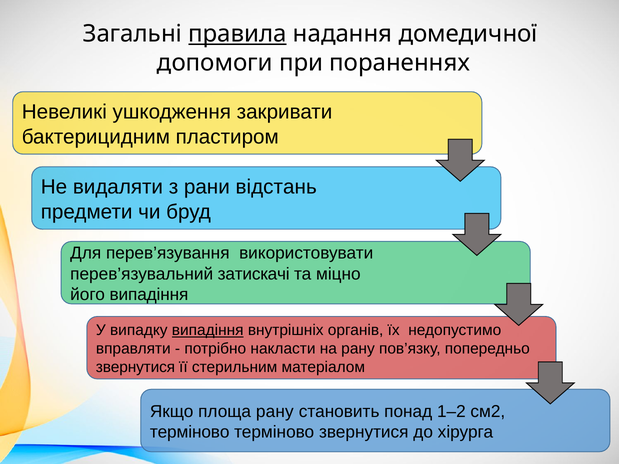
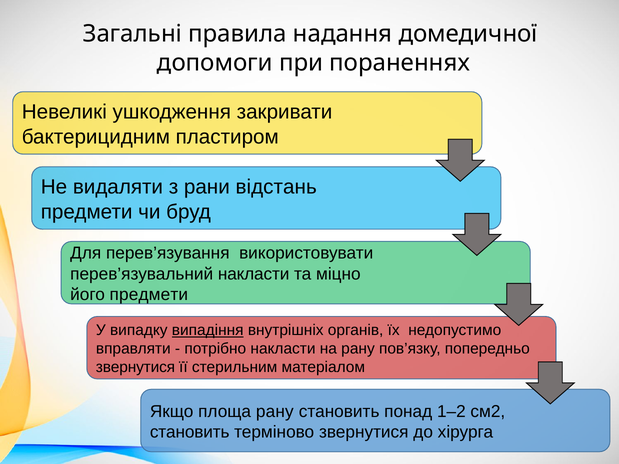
правила underline: present -> none
перев’язувальний затискачі: затискачі -> накласти
його випадіння: випадіння -> предмети
терміново at (190, 432): терміново -> становить
